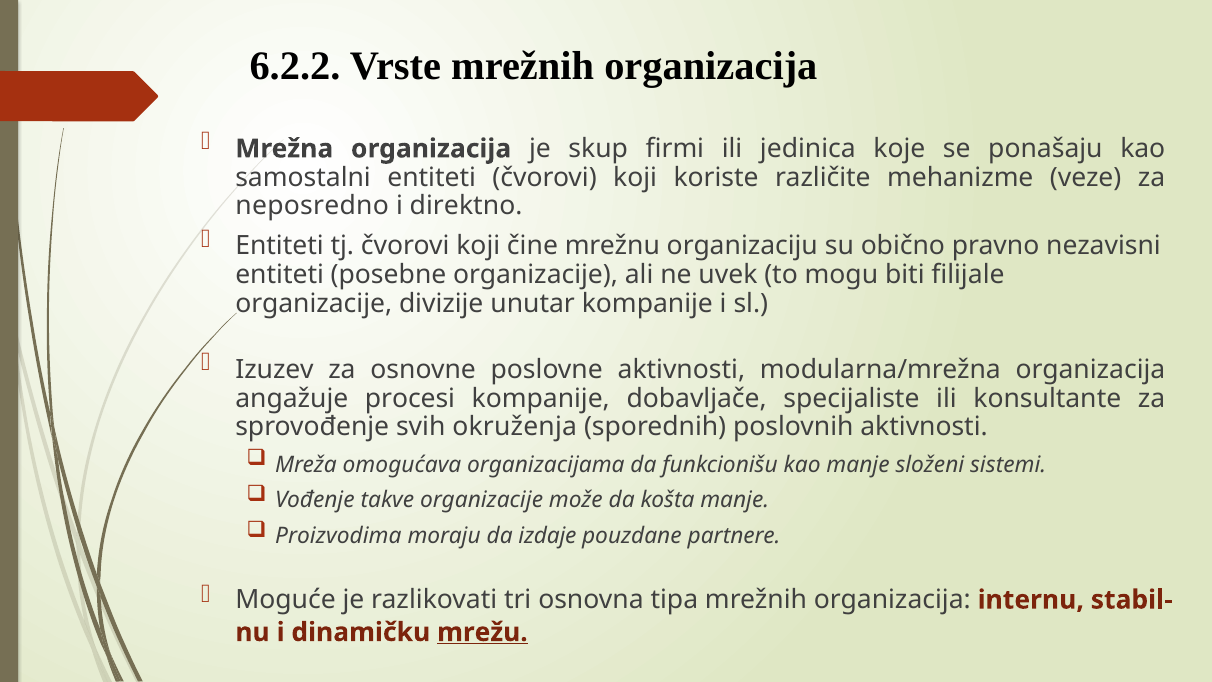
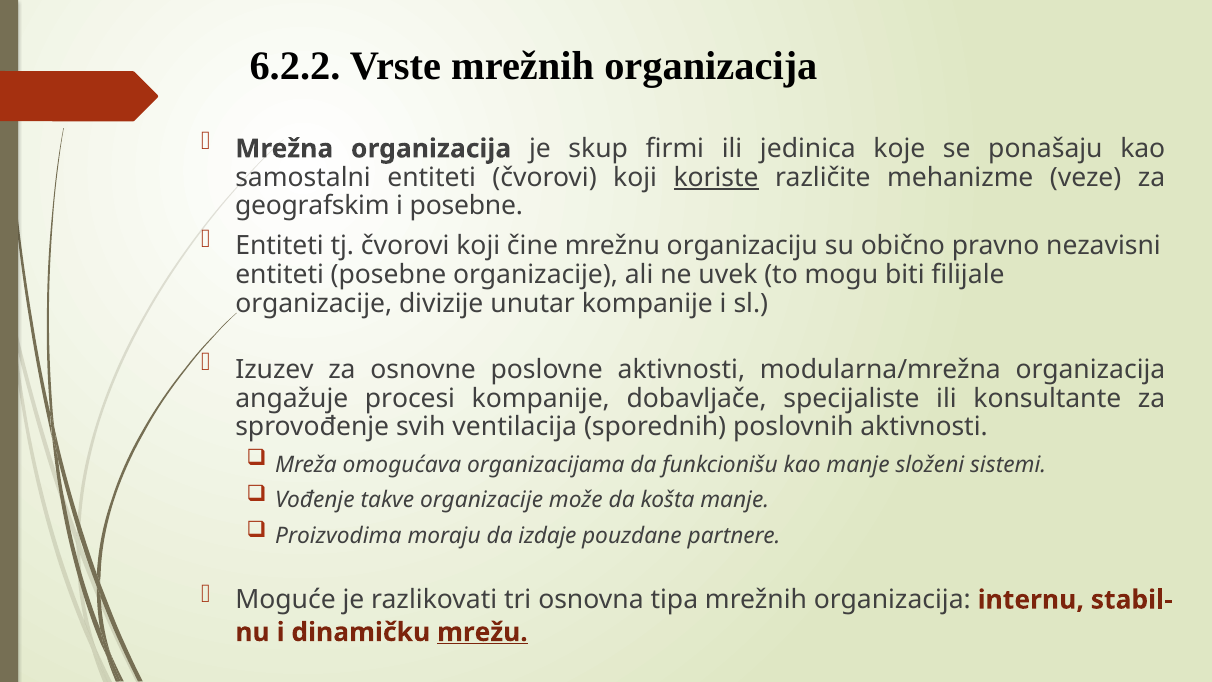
koriste underline: none -> present
neposredno: neposredno -> geografskim
i direktno: direktno -> posebne
okruženja: okruženja -> ventilacija
